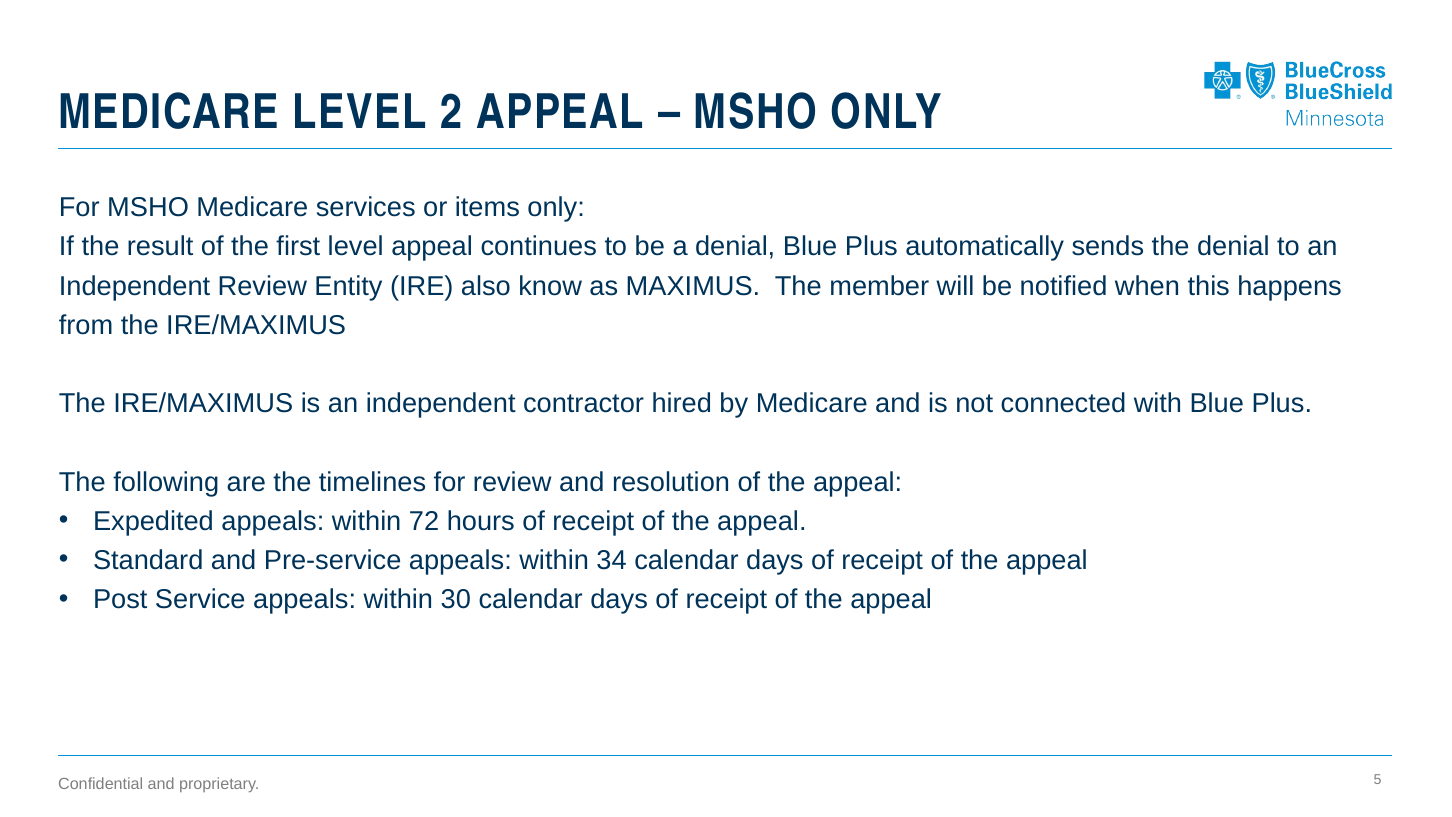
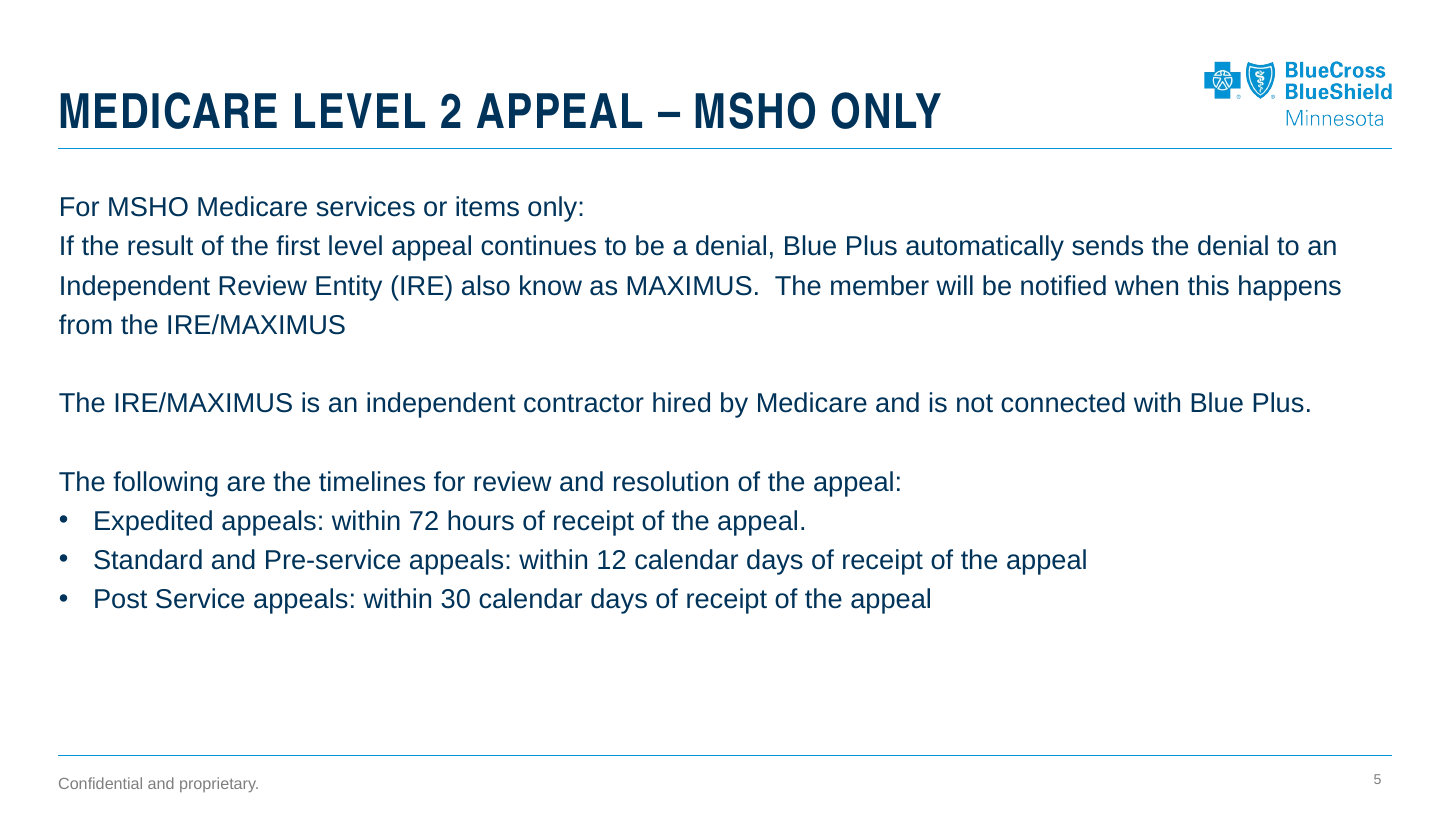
34: 34 -> 12
